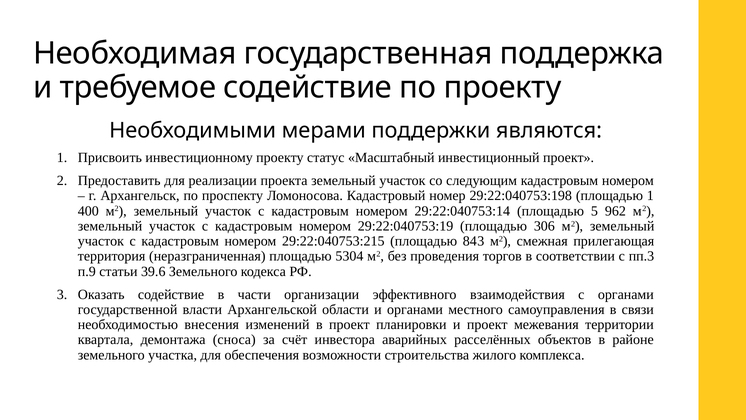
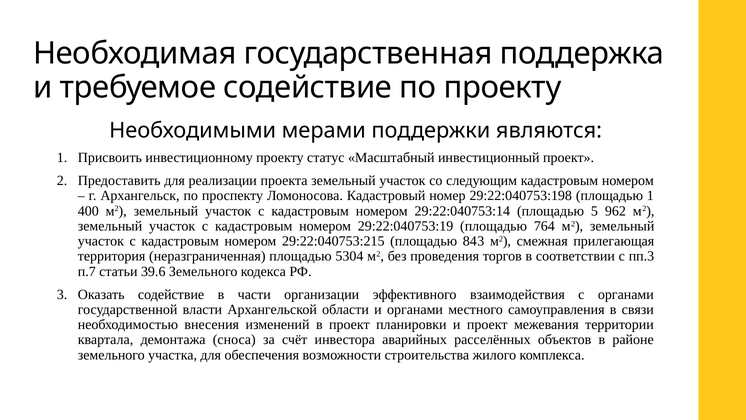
306: 306 -> 764
п.9: п.9 -> п.7
